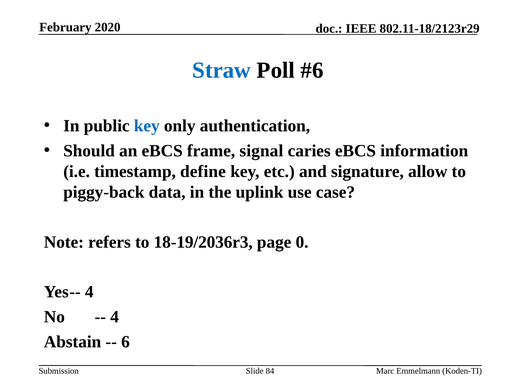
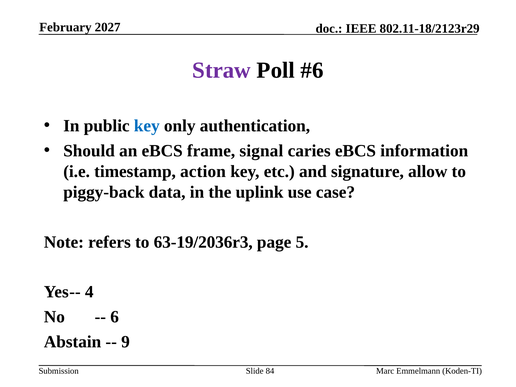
2020: 2020 -> 2027
Straw colour: blue -> purple
define: define -> action
18-19/2036r3: 18-19/2036r3 -> 63-19/2036r3
0: 0 -> 5
4 at (115, 317): 4 -> 6
6: 6 -> 9
